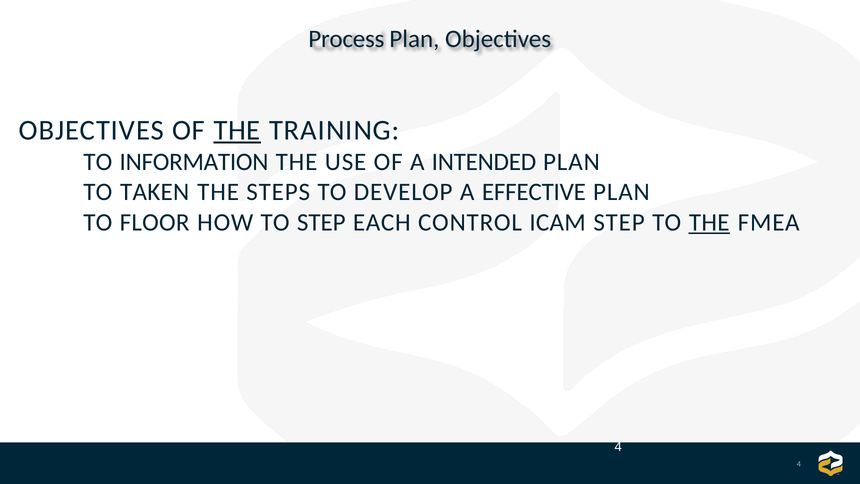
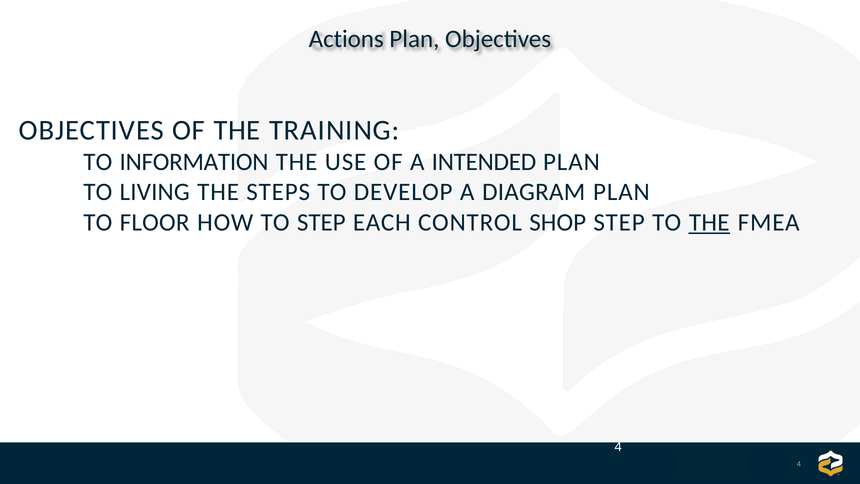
Process: Process -> Actions
THE at (237, 130) underline: present -> none
TAKEN: TAKEN -> LIVING
EFFECTIVE: EFFECTIVE -> DIAGRAM
ICAM: ICAM -> SHOP
